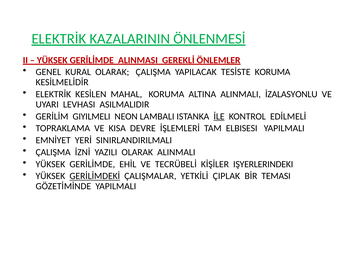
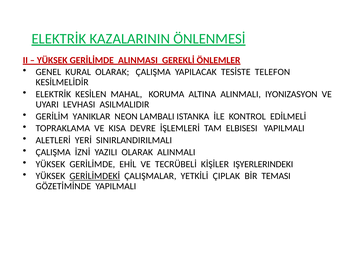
TESİSTE KORUMA: KORUMA -> TELEFON
İZALASYONLU: İZALASYONLU -> IYONIZASYON
GIYILMELI: GIYILMELI -> YANIKLAR
İLE underline: present -> none
EMNİYET: EMNİYET -> ALETLERİ
